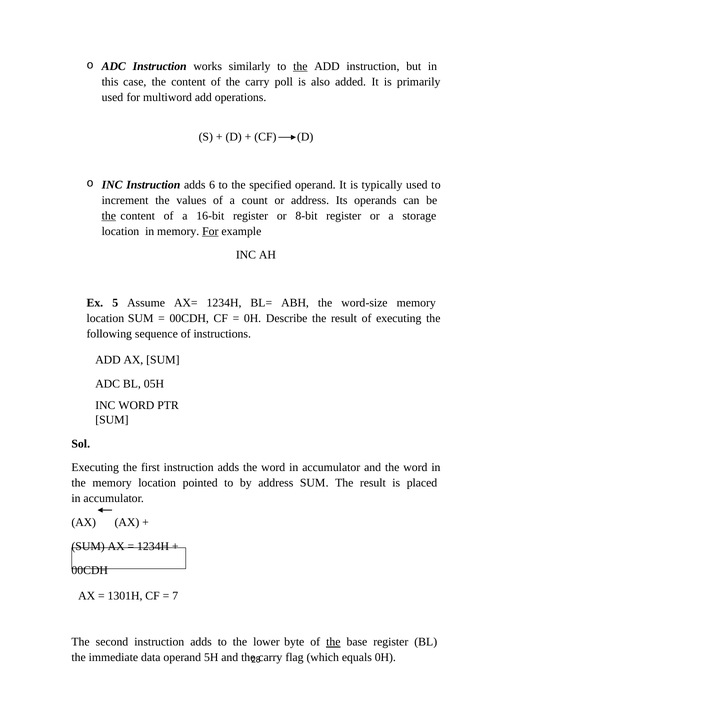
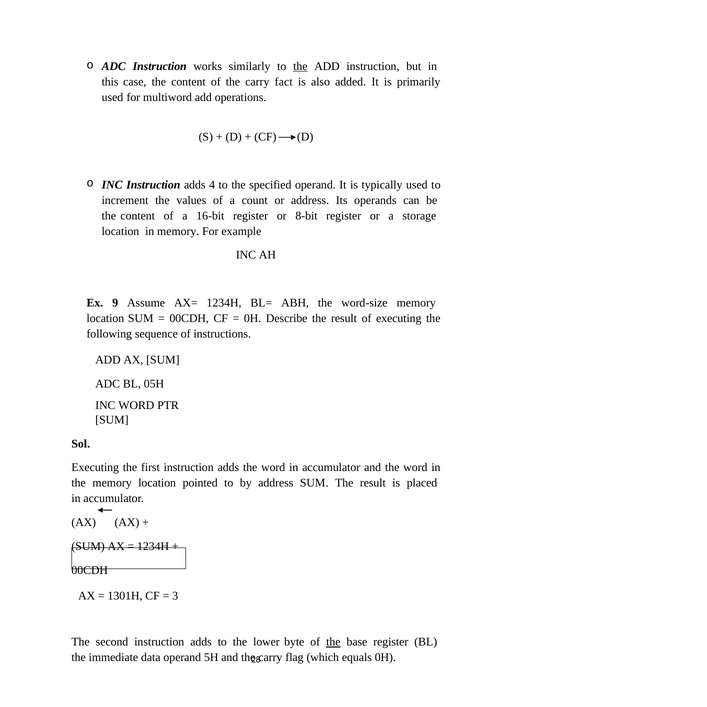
poll: poll -> fact
6: 6 -> 4
the at (109, 216) underline: present -> none
For at (210, 231) underline: present -> none
5: 5 -> 9
7: 7 -> 3
